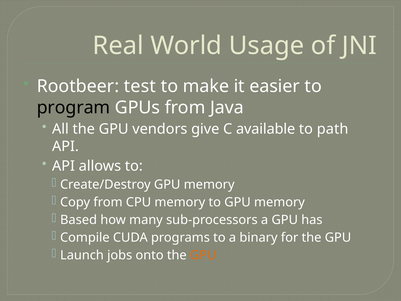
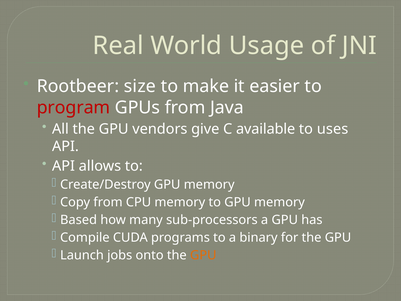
test: test -> size
program colour: black -> red
path: path -> uses
